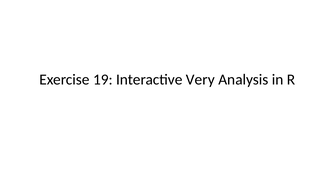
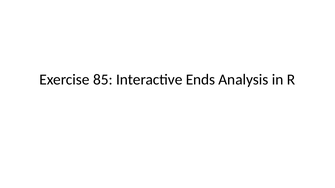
19: 19 -> 85
Very: Very -> Ends
